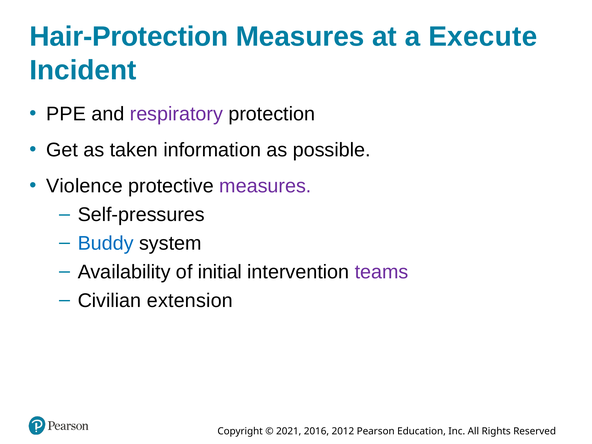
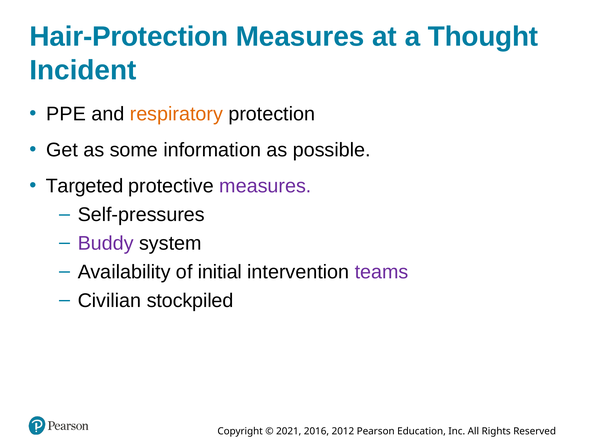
Execute: Execute -> Thought
respiratory colour: purple -> orange
taken: taken -> some
Violence: Violence -> Targeted
Buddy colour: blue -> purple
extension: extension -> stockpiled
